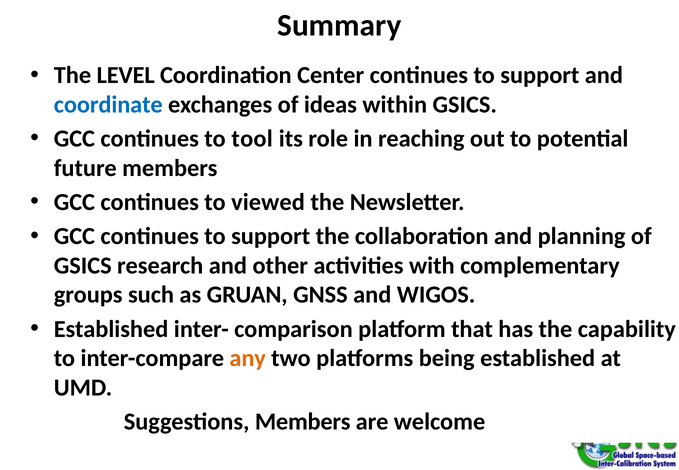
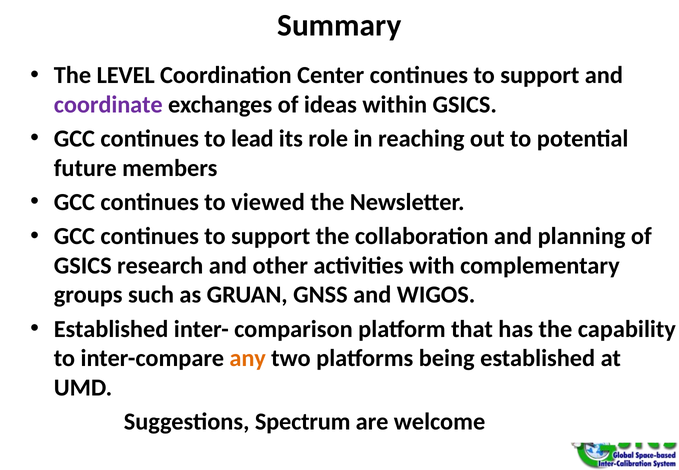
coordinate colour: blue -> purple
tool: tool -> lead
Suggestions Members: Members -> Spectrum
